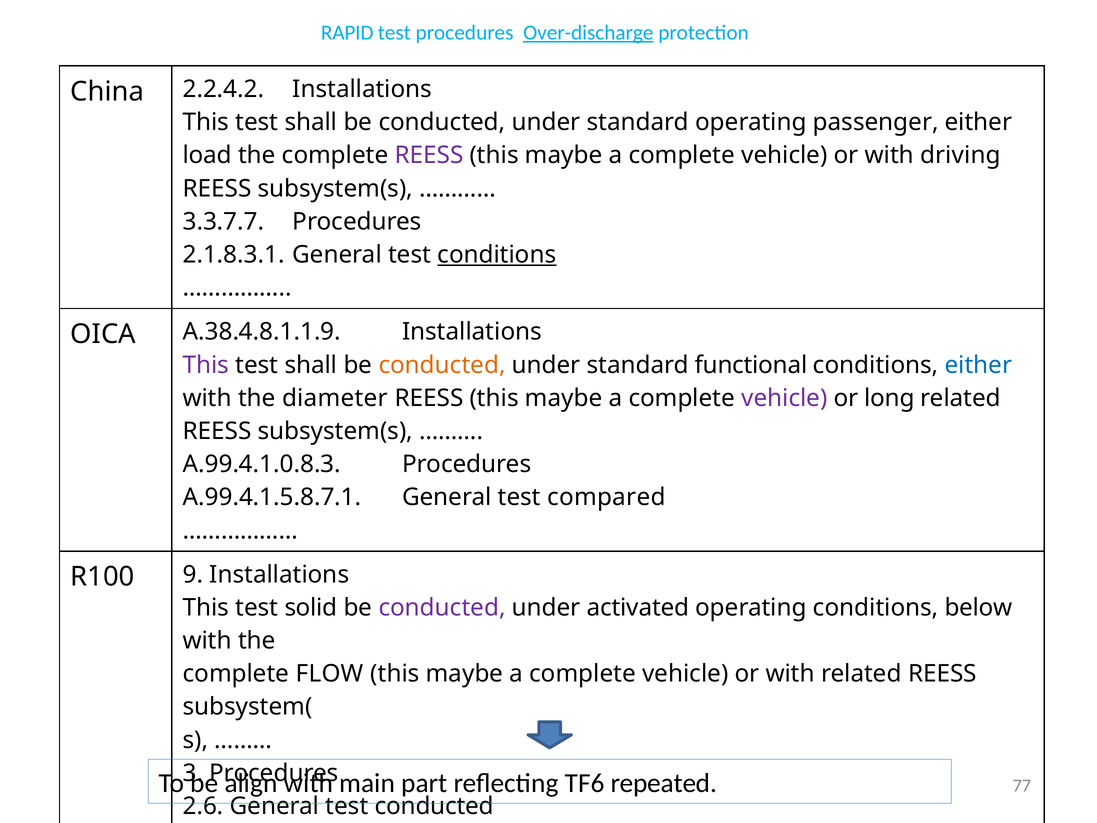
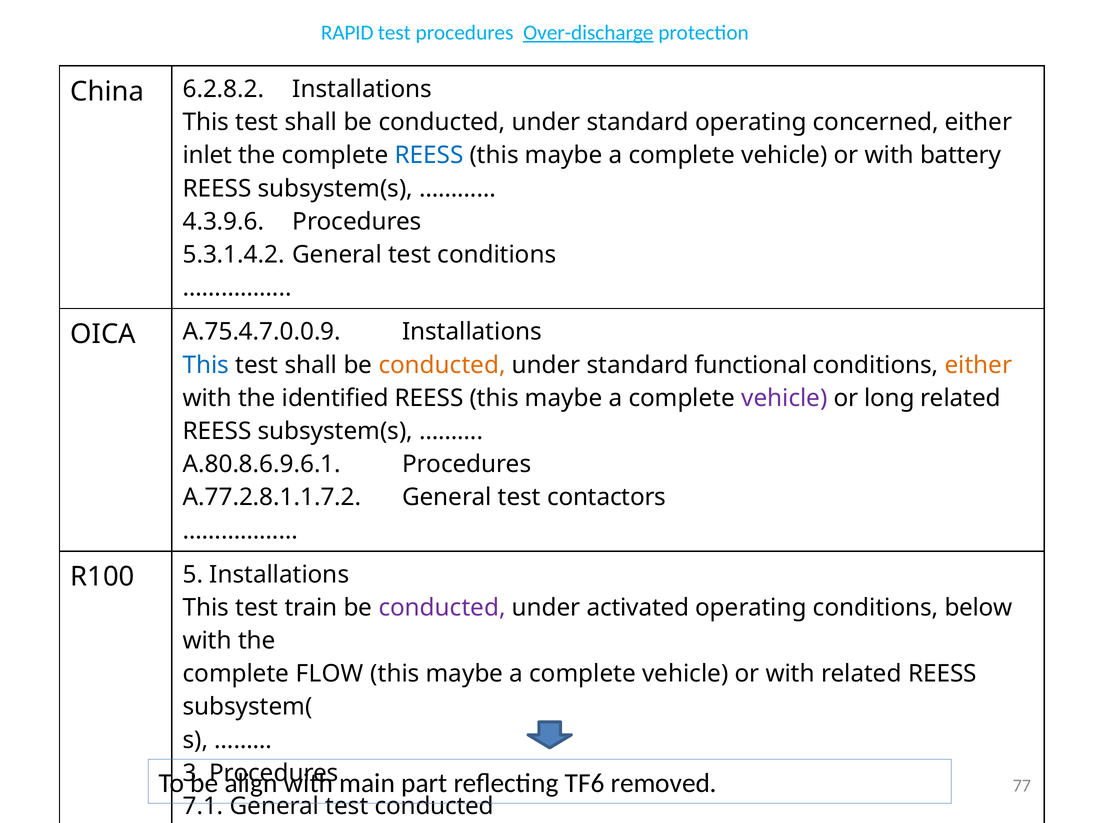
2.2.4.2: 2.2.4.2 -> 6.2.8.2
passenger: passenger -> concerned
load: load -> inlet
REESS at (429, 155) colour: purple -> blue
driving: driving -> battery
3.3.7.7: 3.3.7.7 -> 4.3.9.6
2.1.8.3.1: 2.1.8.3.1 -> 5.3.1.4.2
conditions at (497, 255) underline: present -> none
A.38.4.8.1.1.9: A.38.4.8.1.1.9 -> A.75.4.7.0.0.9
This at (206, 365) colour: purple -> blue
either at (979, 365) colour: blue -> orange
diameter: diameter -> identified
A.99.4.1.0.8.3: A.99.4.1.0.8.3 -> A.80.8.6.9.6.1
A.99.4.1.5.8.7.1: A.99.4.1.5.8.7.1 -> A.77.2.8.1.1.7.2
compared: compared -> contactors
9: 9 -> 5
solid: solid -> train
repeated: repeated -> removed
2.6: 2.6 -> 7.1
